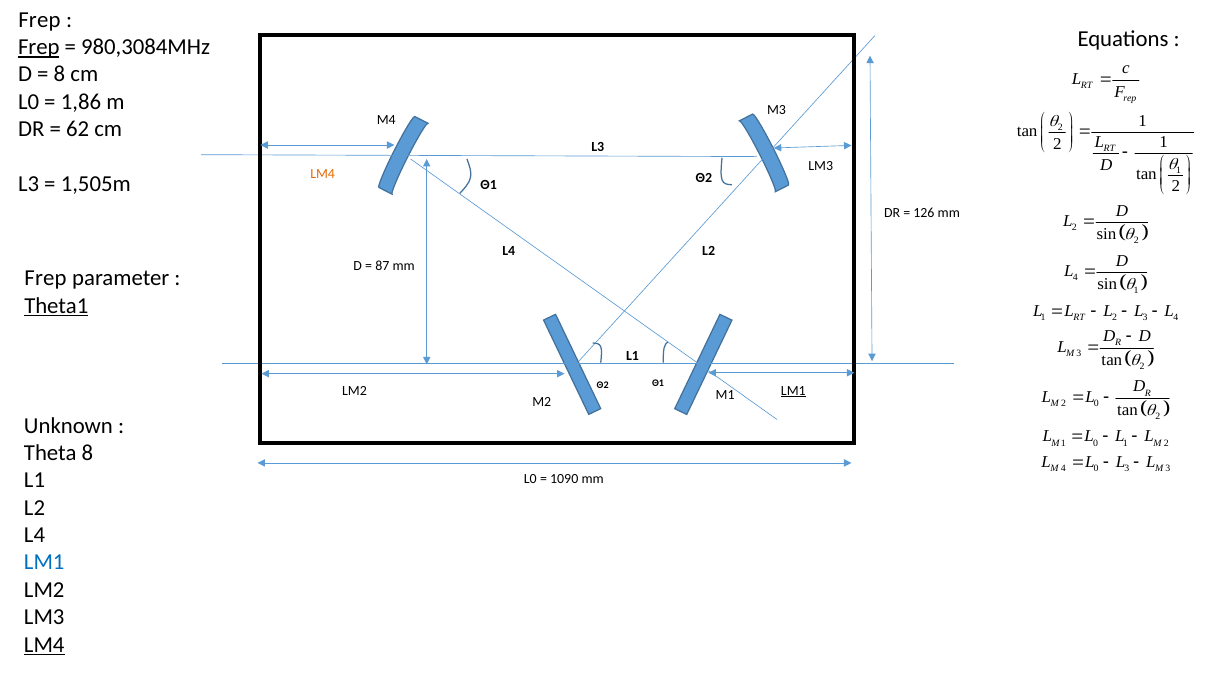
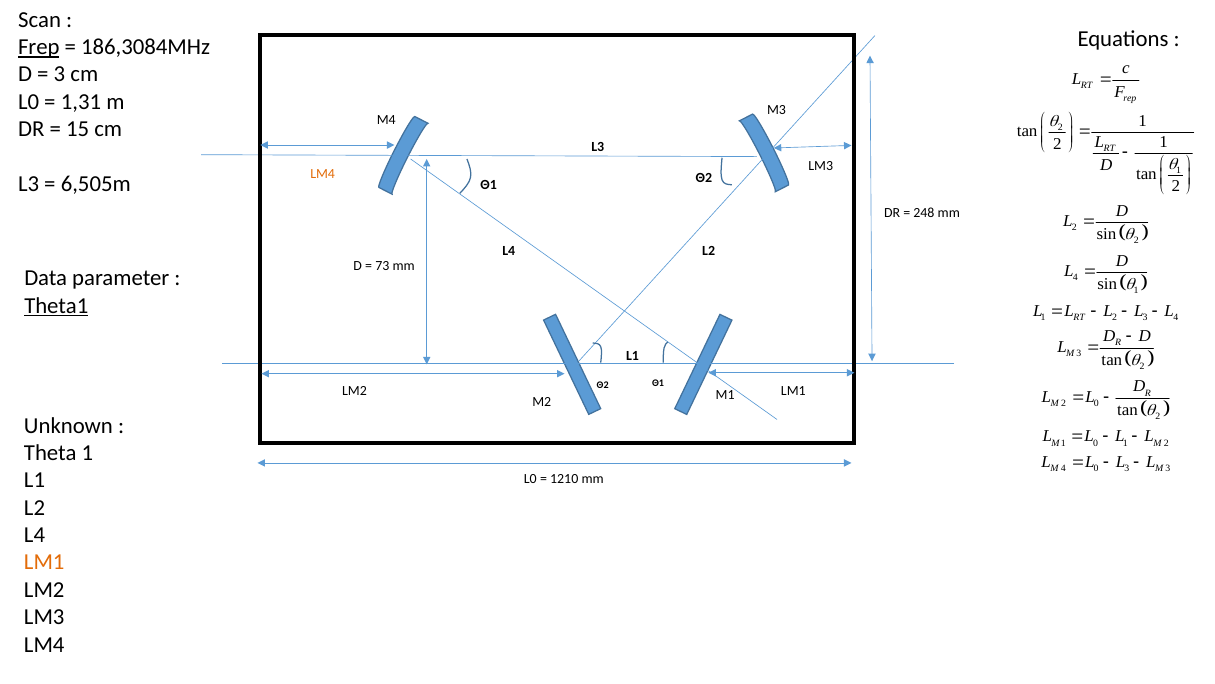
Frep at (39, 20): Frep -> Scan
980,3084MHz: 980,3084MHz -> 186,3084MHz
8 at (59, 74): 8 -> 3
1,86: 1,86 -> 1,31
62: 62 -> 15
1,505m: 1,505m -> 6,505m
126: 126 -> 248
87: 87 -> 73
Frep at (46, 278): Frep -> Data
LM1 at (793, 390) underline: present -> none
Theta 8: 8 -> 1
1090: 1090 -> 1210
LM1 at (44, 562) colour: blue -> orange
LM4 at (44, 644) underline: present -> none
